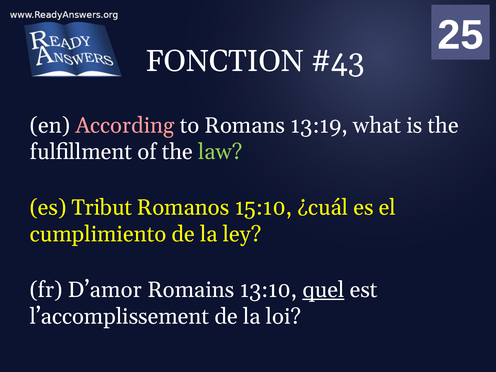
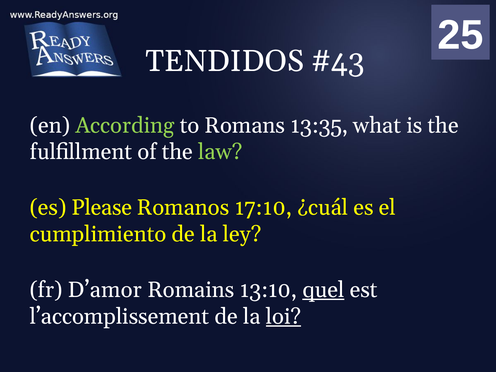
FONCTION: FONCTION -> TENDIDOS
According colour: pink -> light green
13:19: 13:19 -> 13:35
Tribut: Tribut -> Please
15:10: 15:10 -> 17:10
loi underline: none -> present
